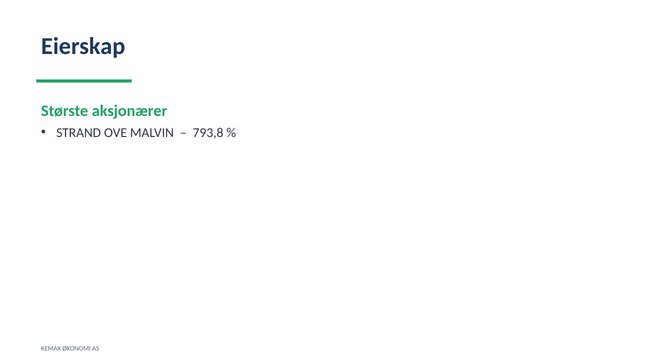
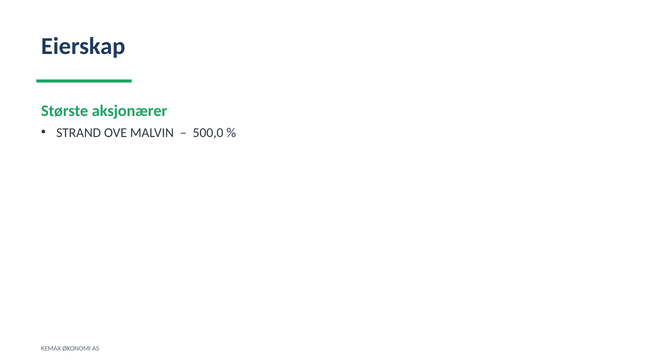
793,8: 793,8 -> 500,0
